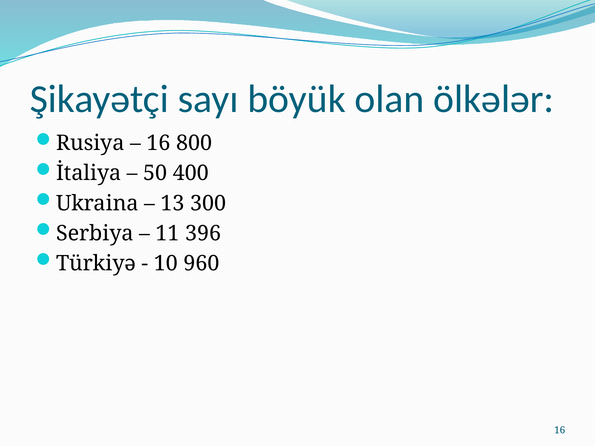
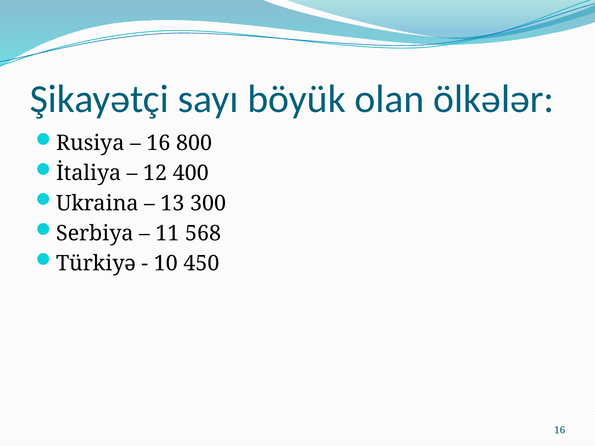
50: 50 -> 12
396: 396 -> 568
960: 960 -> 450
